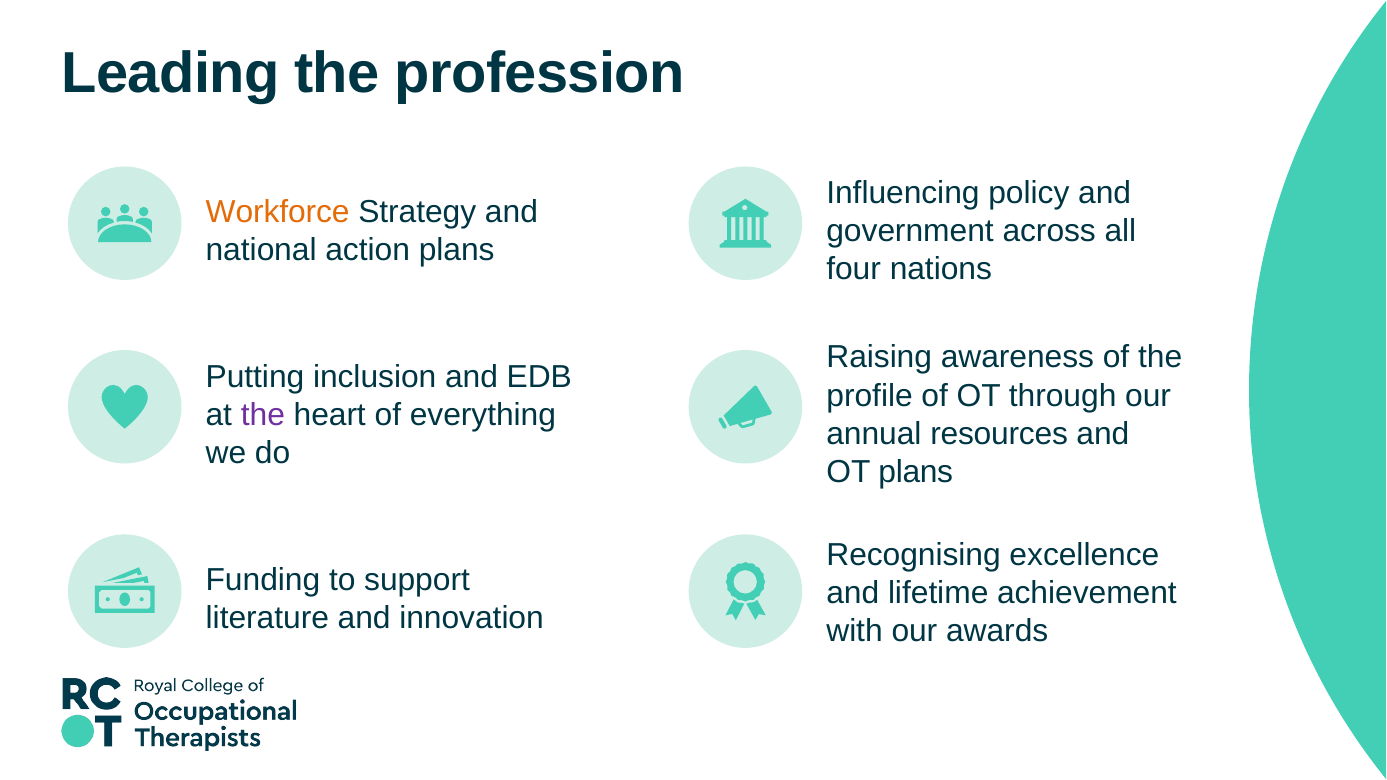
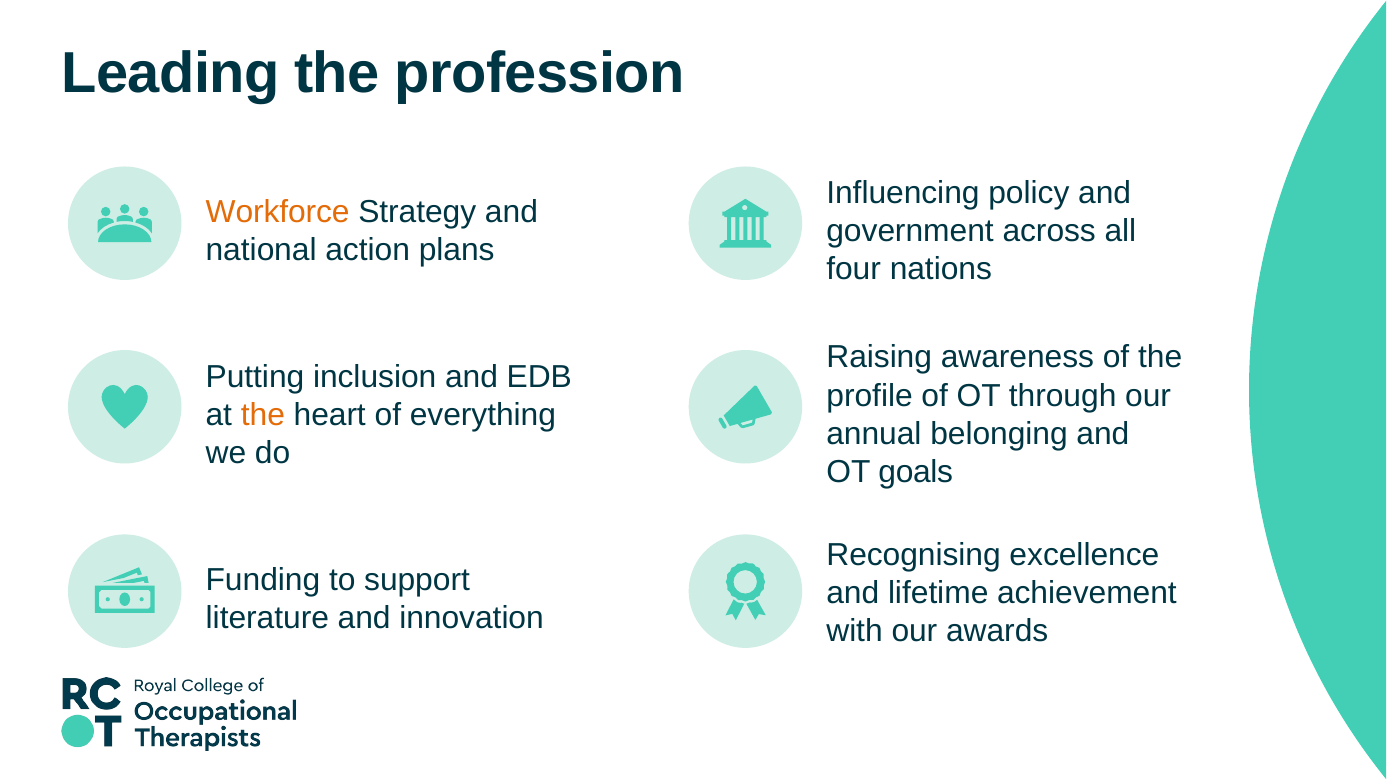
the at (263, 415) colour: purple -> orange
resources: resources -> belonging
OT plans: plans -> goals
